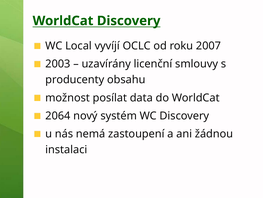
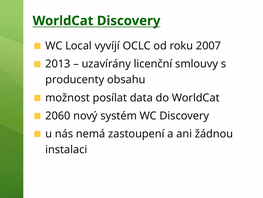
2003: 2003 -> 2013
2064: 2064 -> 2060
